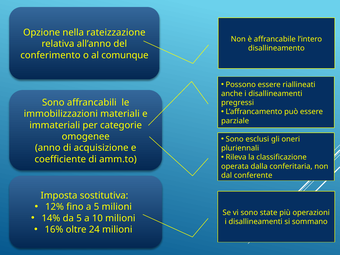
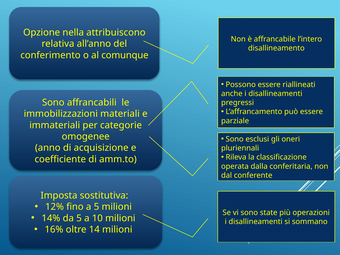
rateizzazione: rateizzazione -> attribuiscono
24: 24 -> 14
